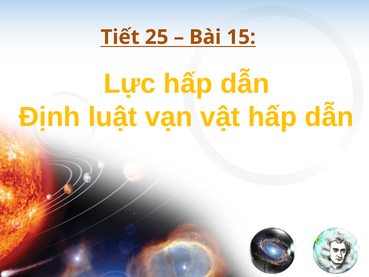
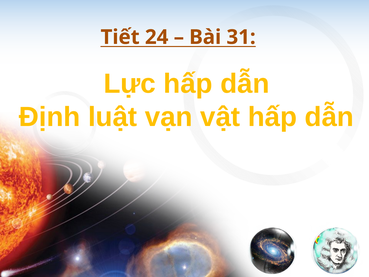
25: 25 -> 24
15: 15 -> 31
